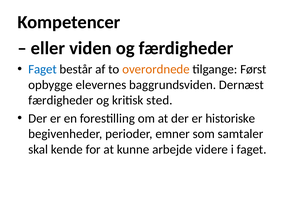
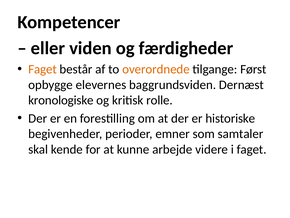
Faget at (43, 69) colour: blue -> orange
færdigheder at (61, 100): færdigheder -> kronologiske
sted: sted -> rolle
